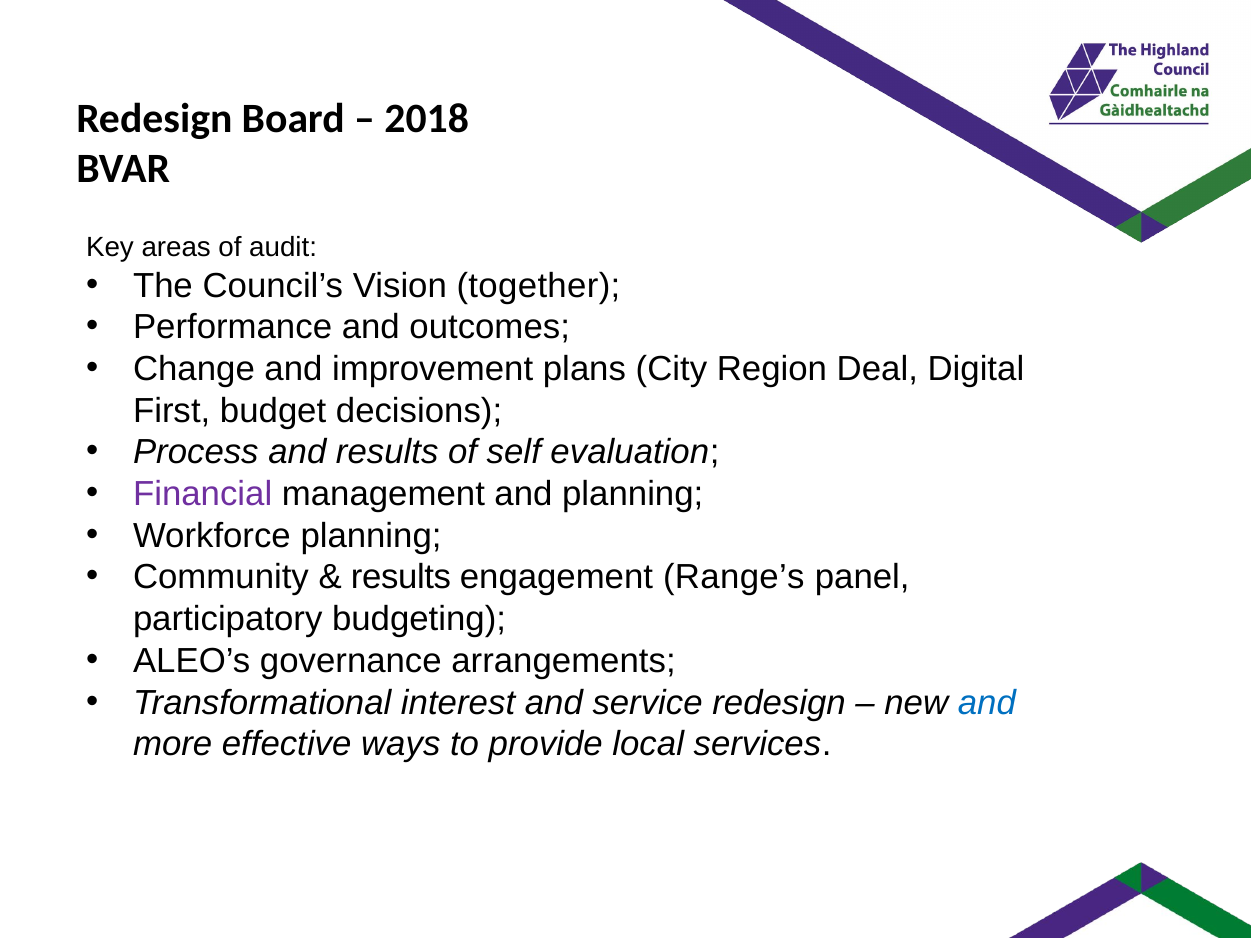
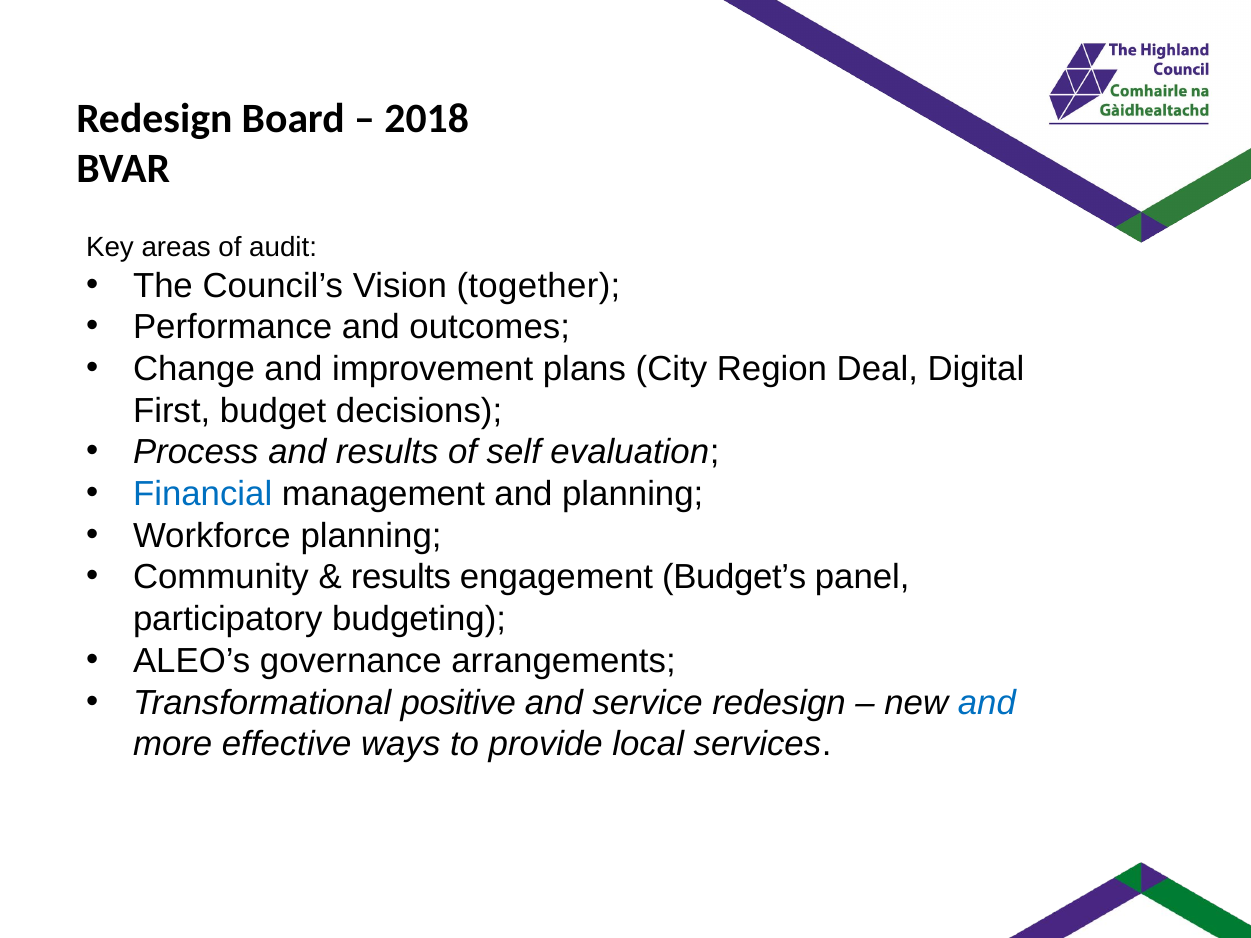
Financial colour: purple -> blue
Range’s: Range’s -> Budget’s
interest: interest -> positive
